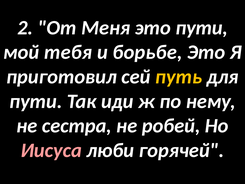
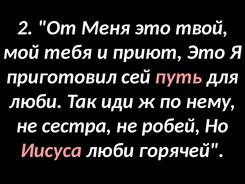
это пути: пути -> твой
борьбе: борьбе -> приют
путь colour: yellow -> pink
пути at (36, 101): пути -> люби
